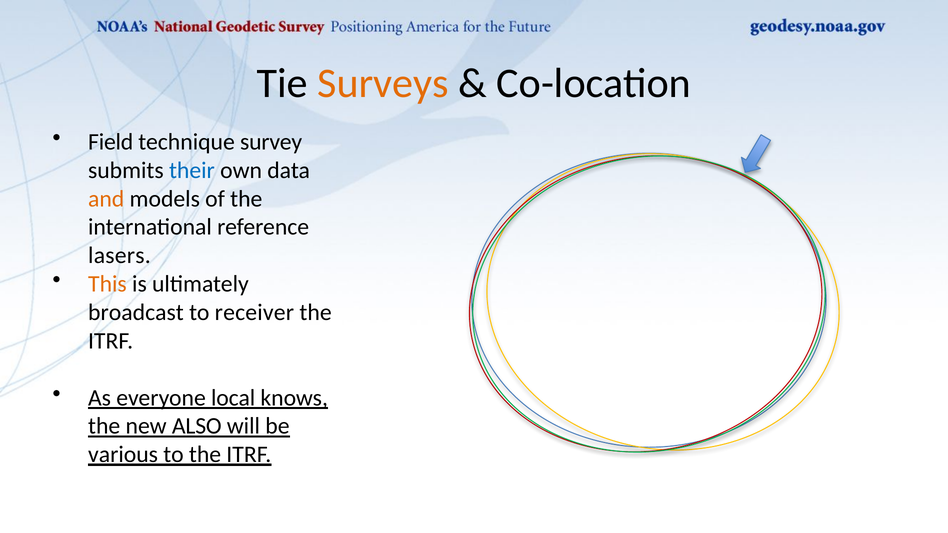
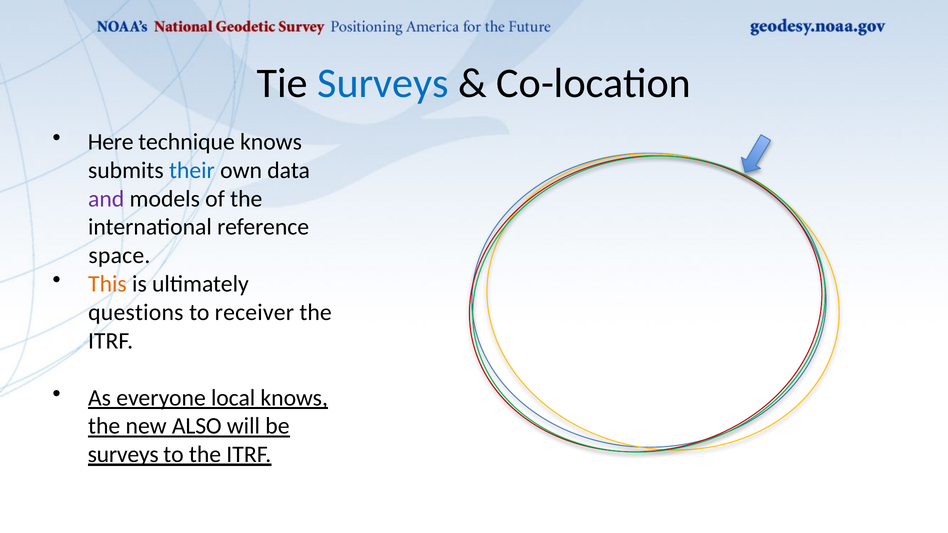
Surveys at (383, 83) colour: orange -> blue
Field: Field -> Here
technique survey: survey -> knows
and colour: orange -> purple
lasers: lasers -> space
broadcast: broadcast -> questions
various at (123, 455): various -> surveys
